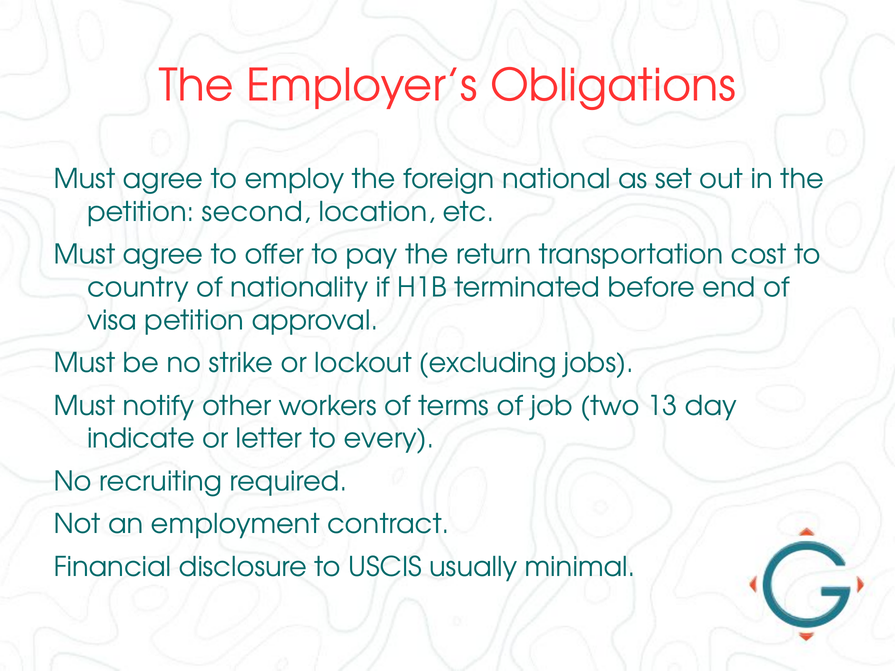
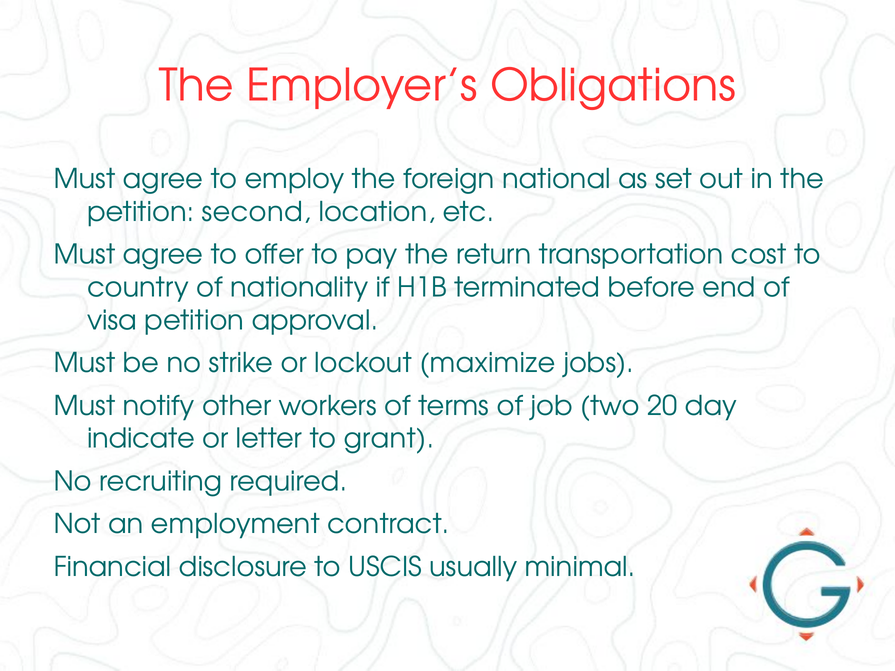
excluding: excluding -> maximize
13: 13 -> 20
every: every -> grant
